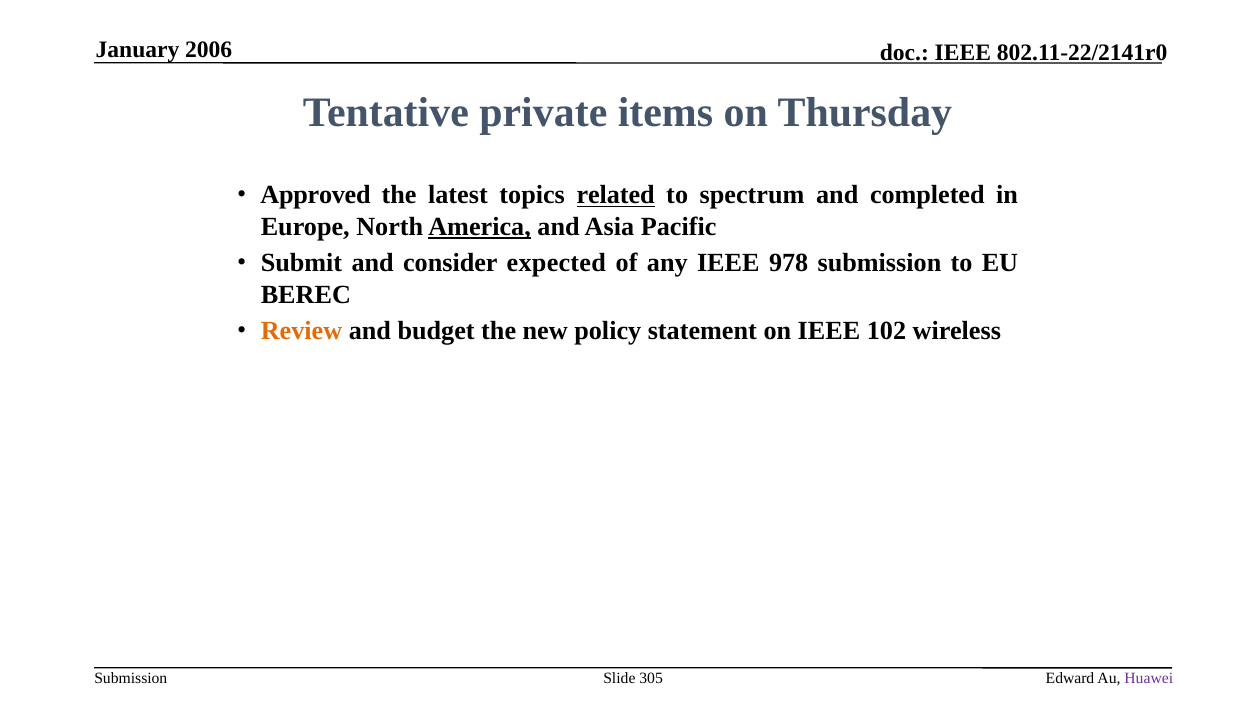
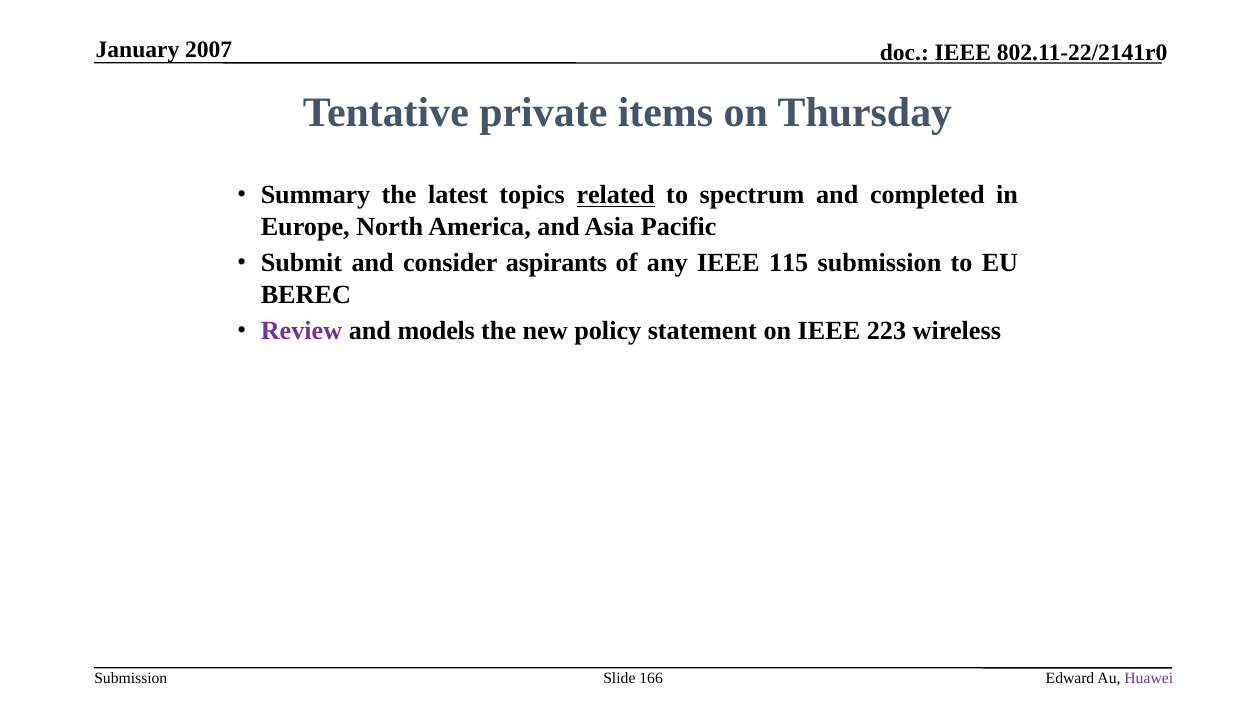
2006: 2006 -> 2007
Approved: Approved -> Summary
America underline: present -> none
expected: expected -> aspirants
978: 978 -> 115
Review colour: orange -> purple
budget: budget -> models
102: 102 -> 223
305: 305 -> 166
